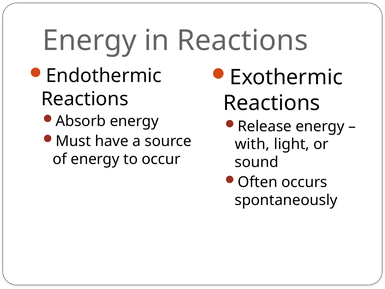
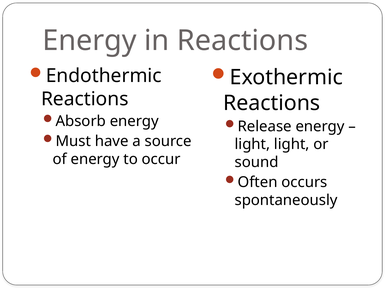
with at (252, 144): with -> light
